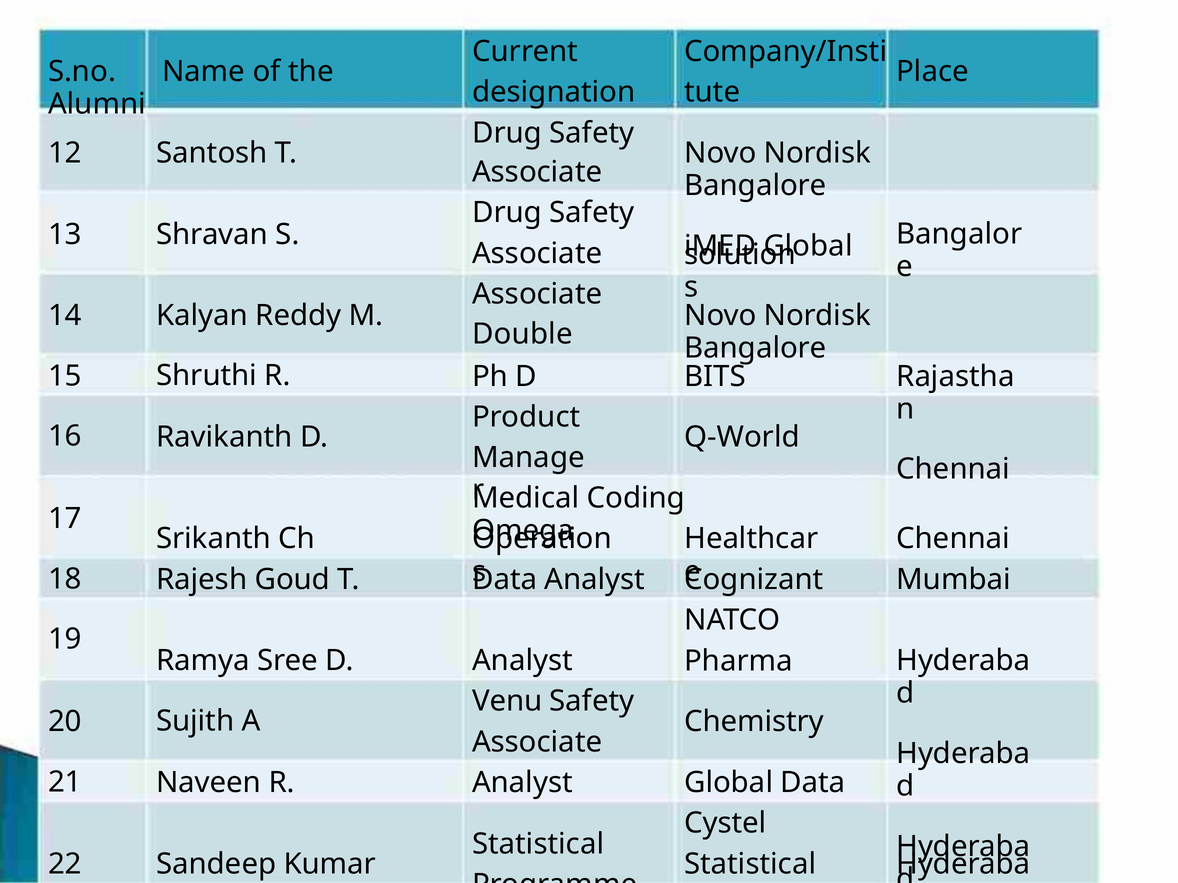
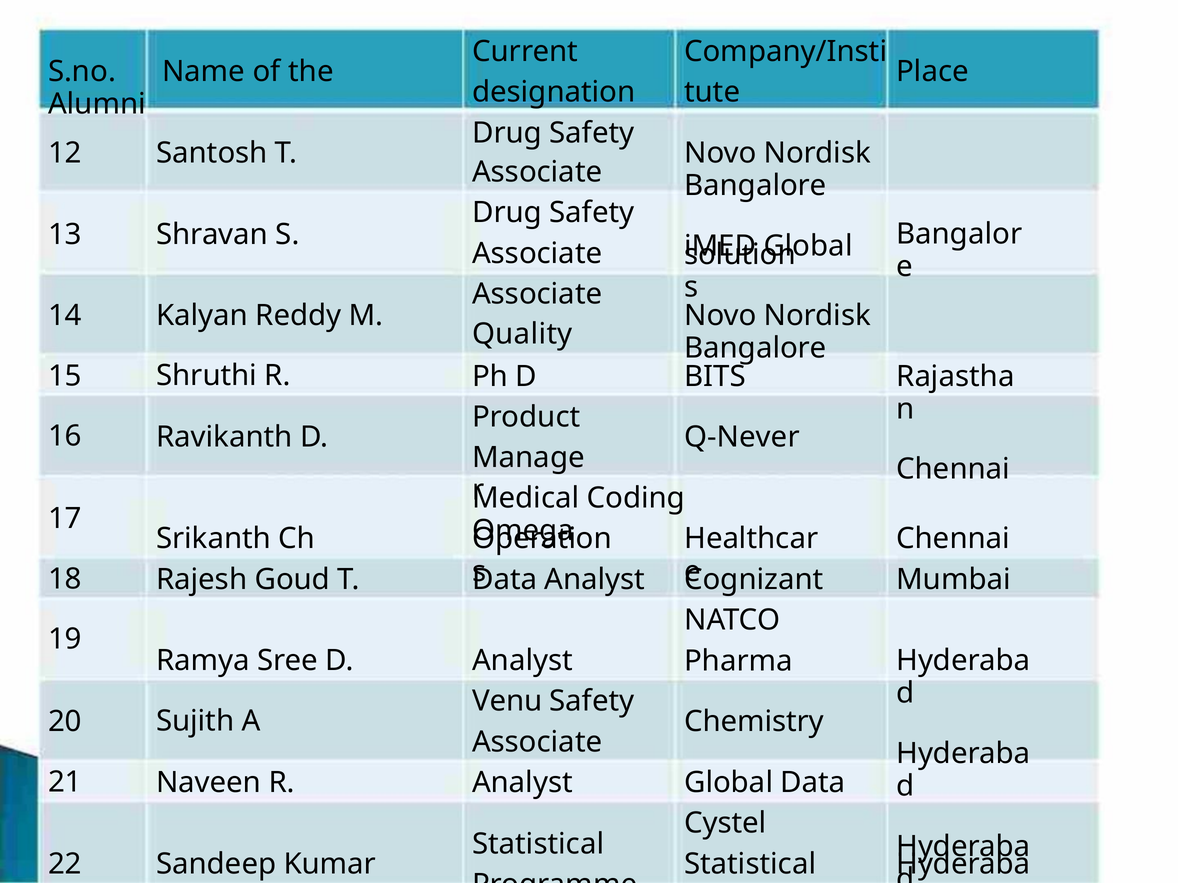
Double: Double -> Quality
Q-World: Q-World -> Q-Never
